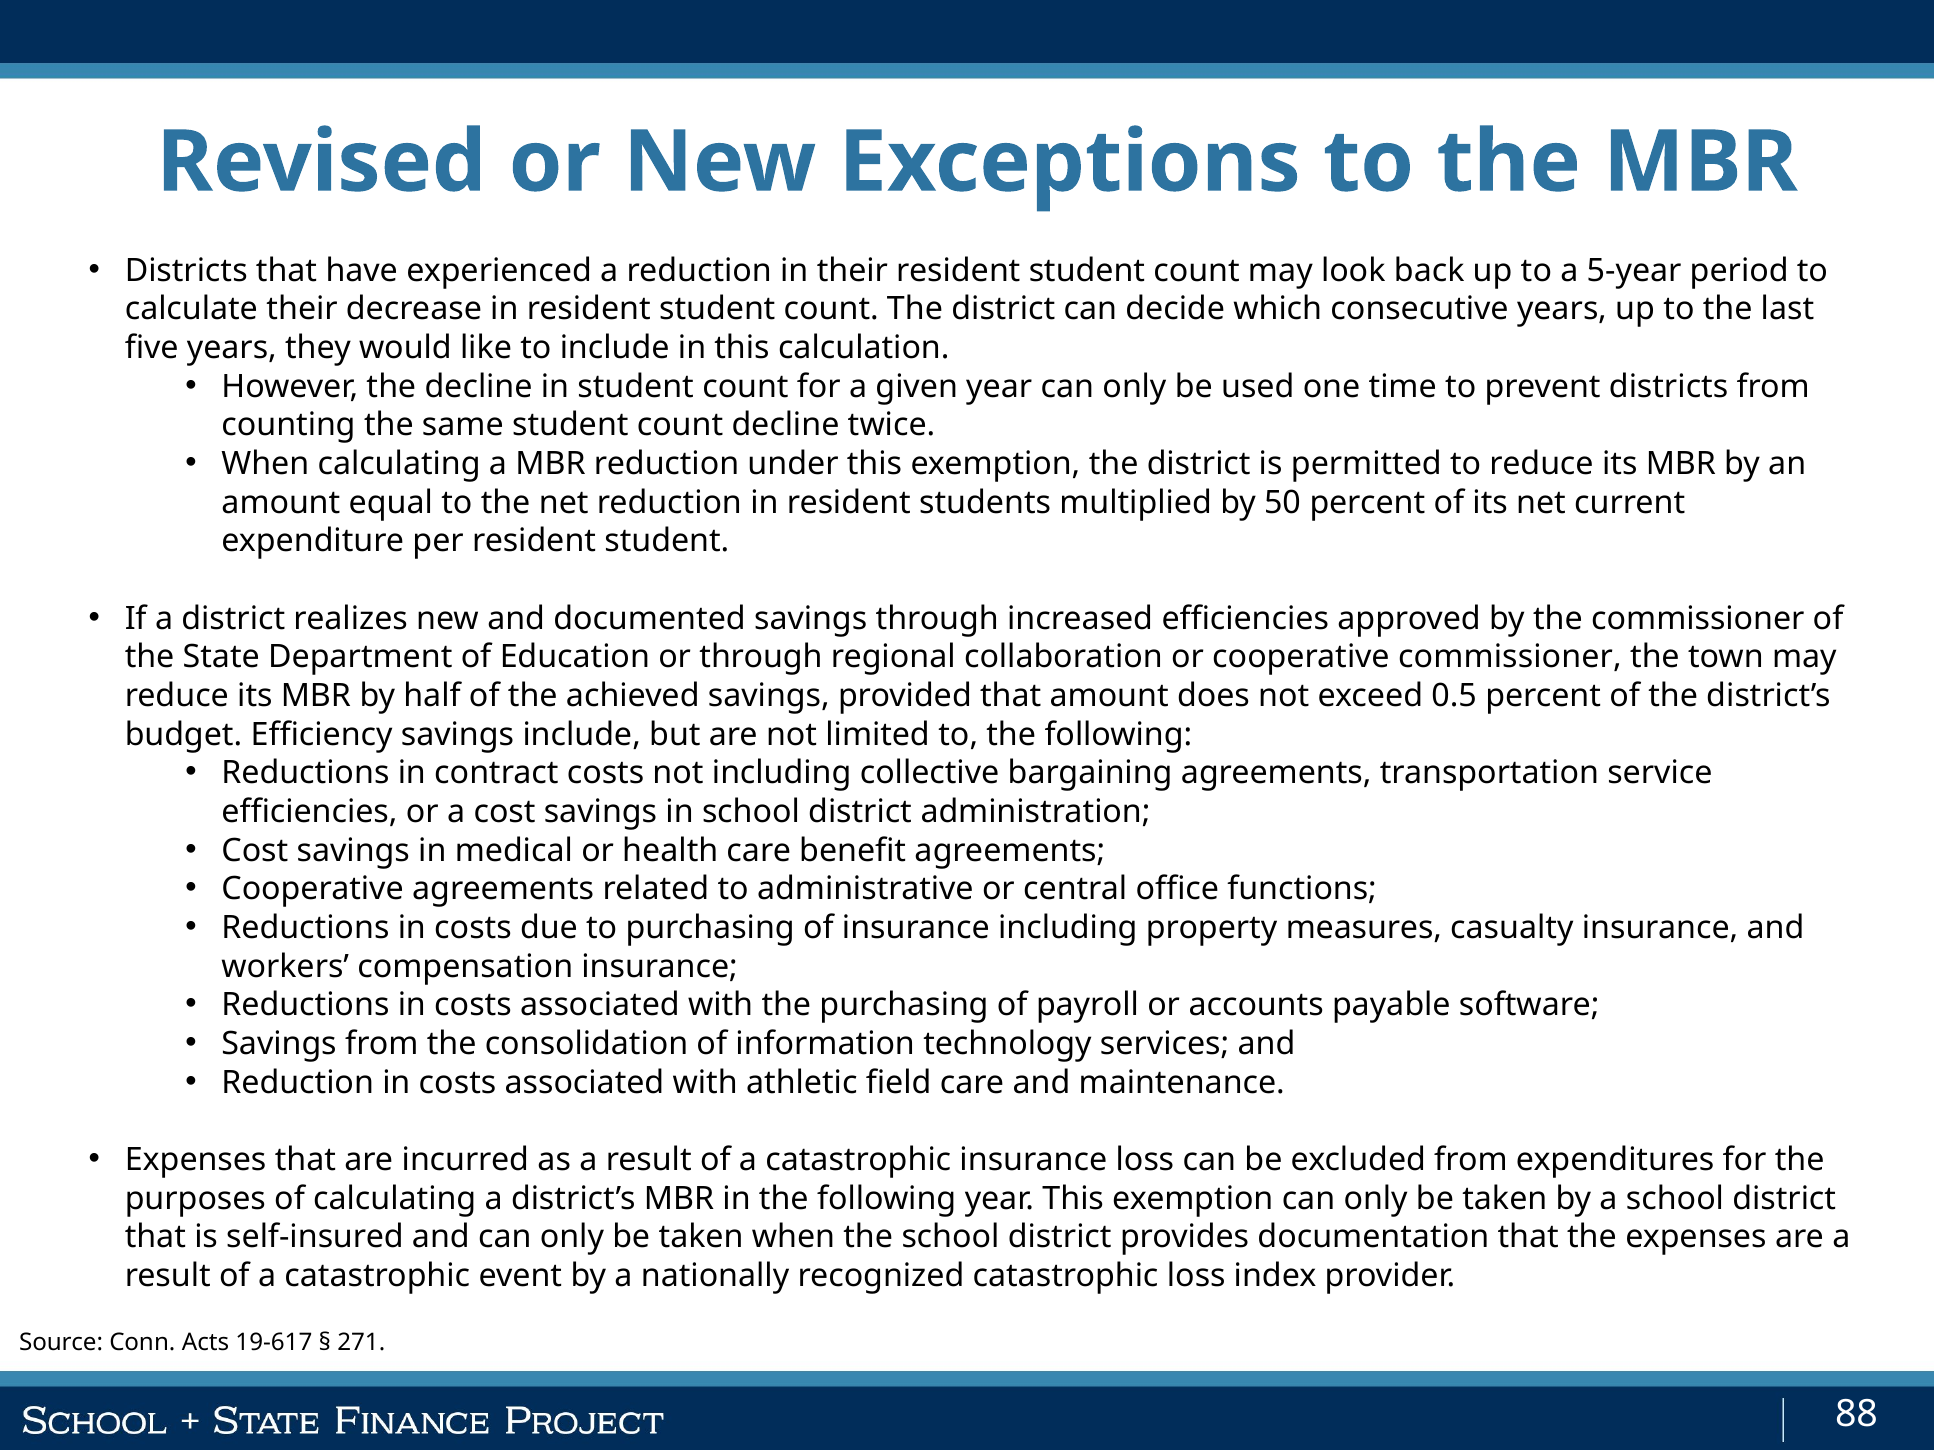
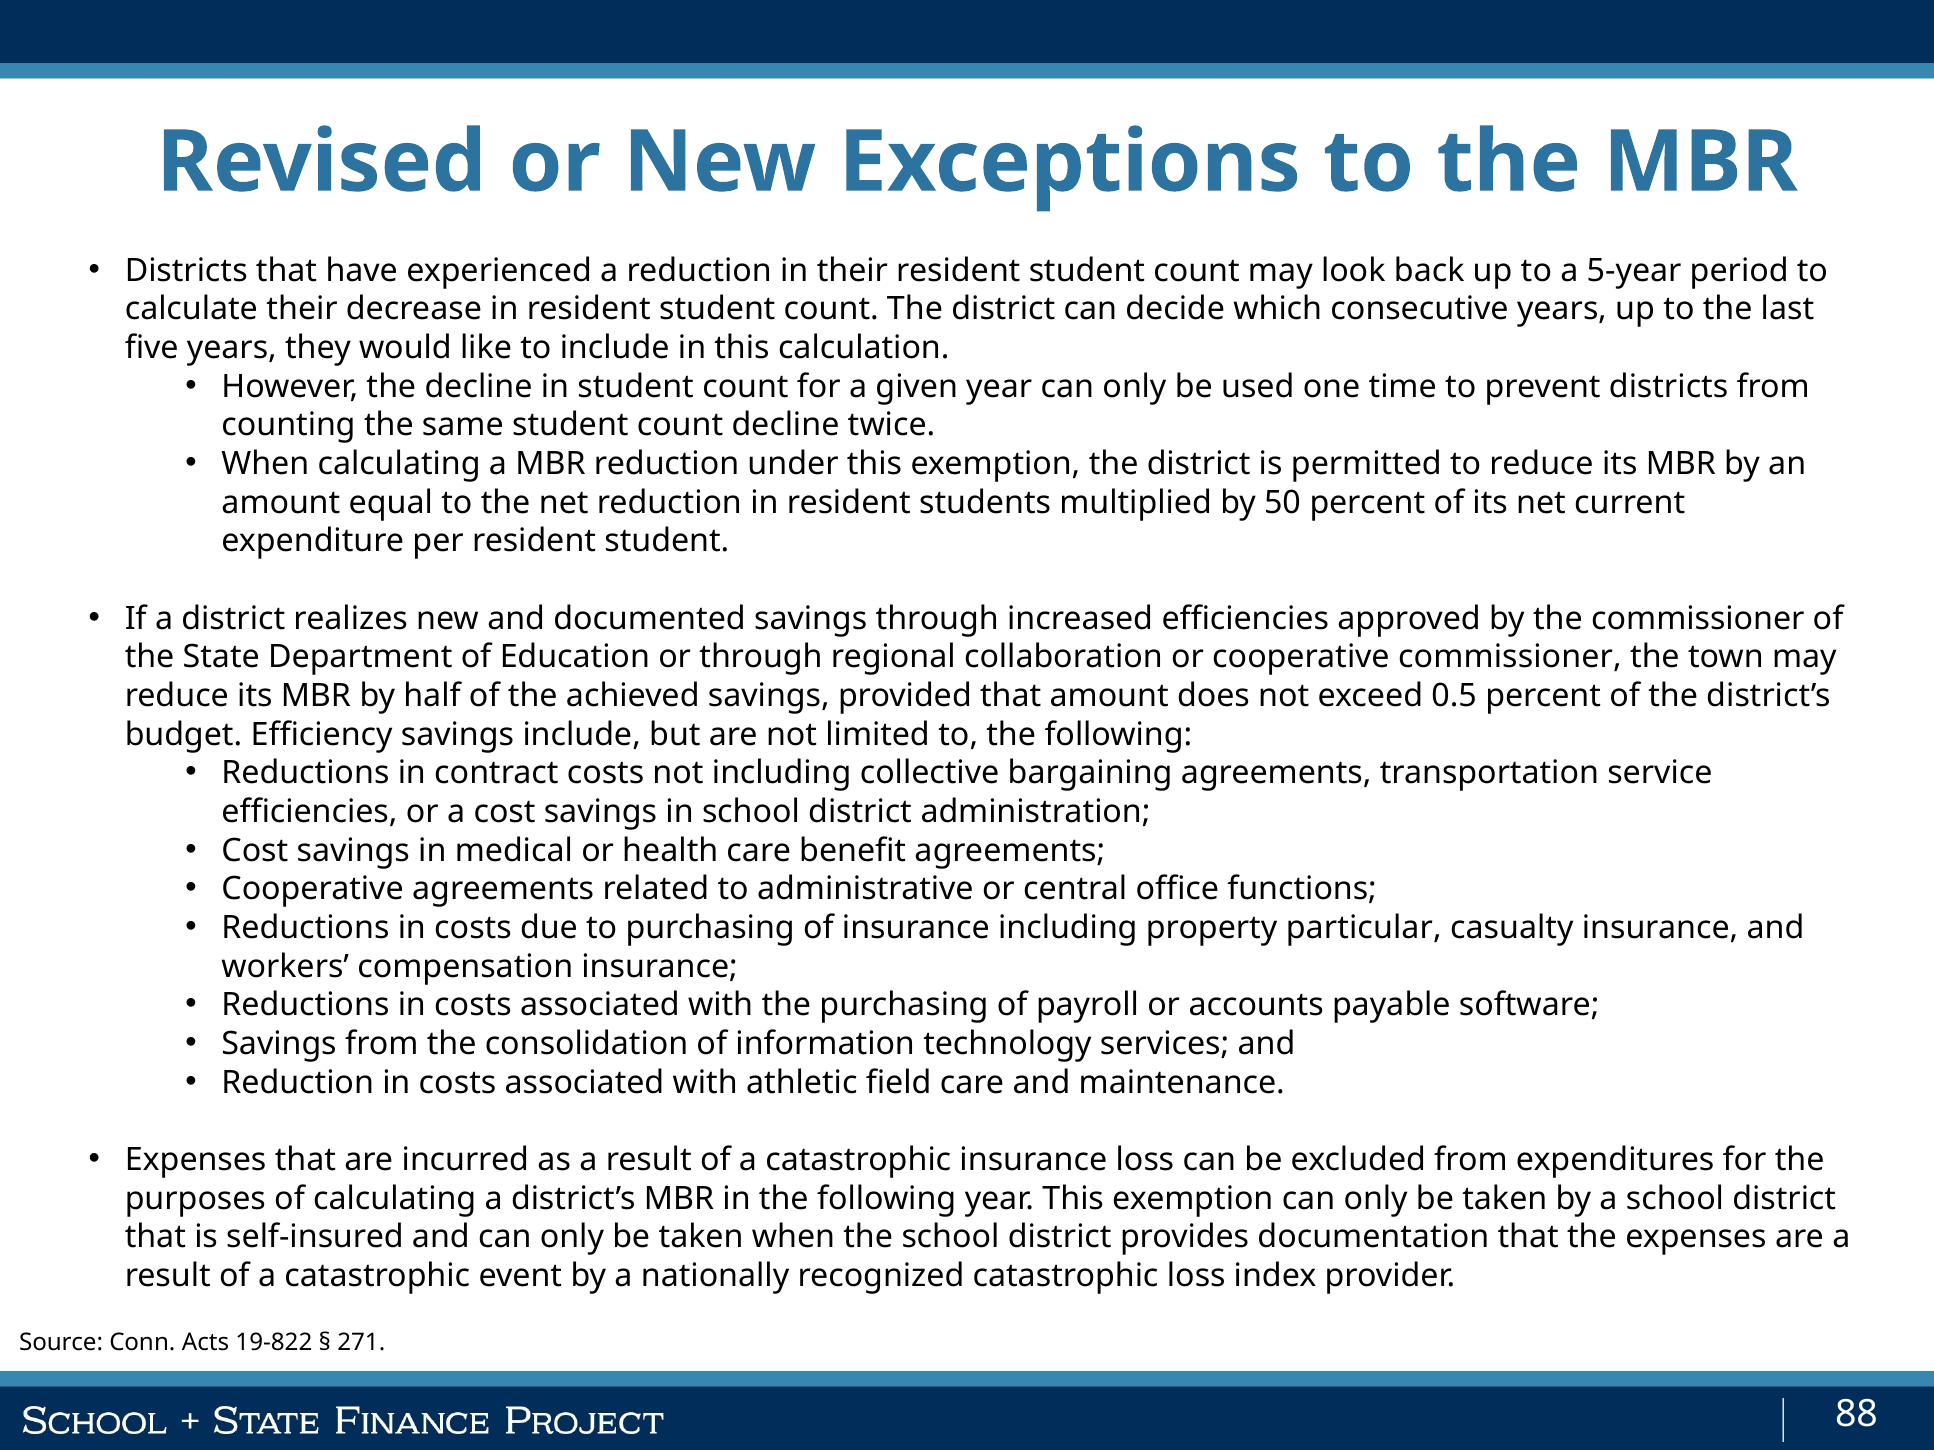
measures: measures -> particular
19-617: 19-617 -> 19-822
